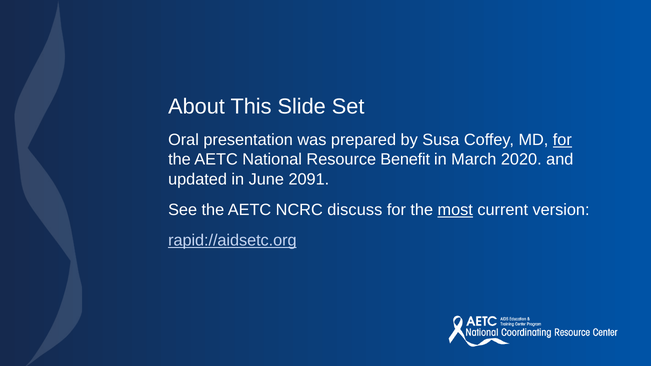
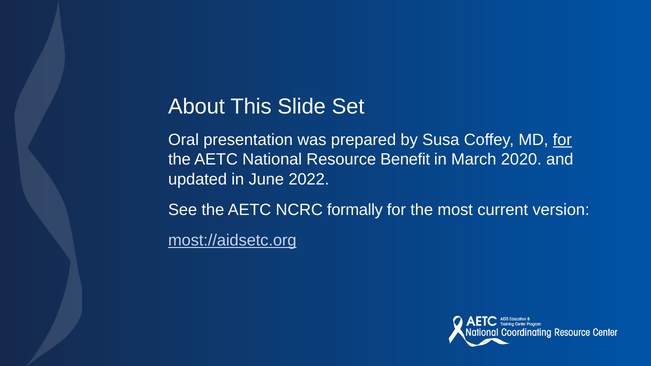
2091: 2091 -> 2022
discuss: discuss -> formally
most underline: present -> none
rapid://aidsetc.org: rapid://aidsetc.org -> most://aidsetc.org
